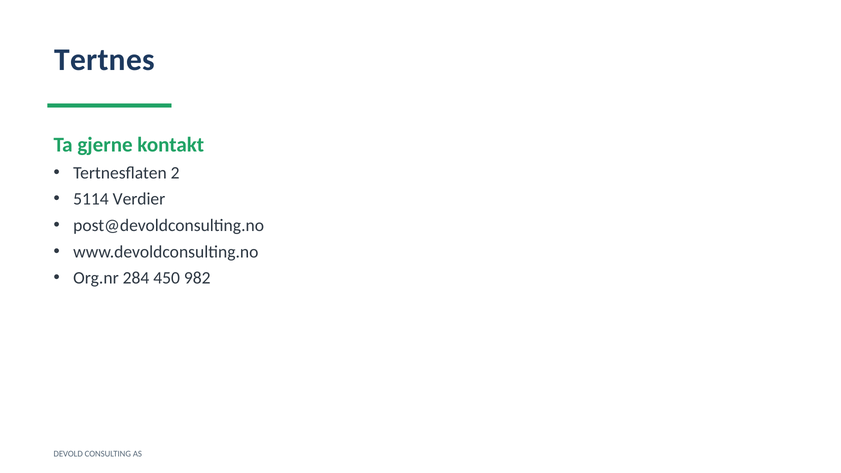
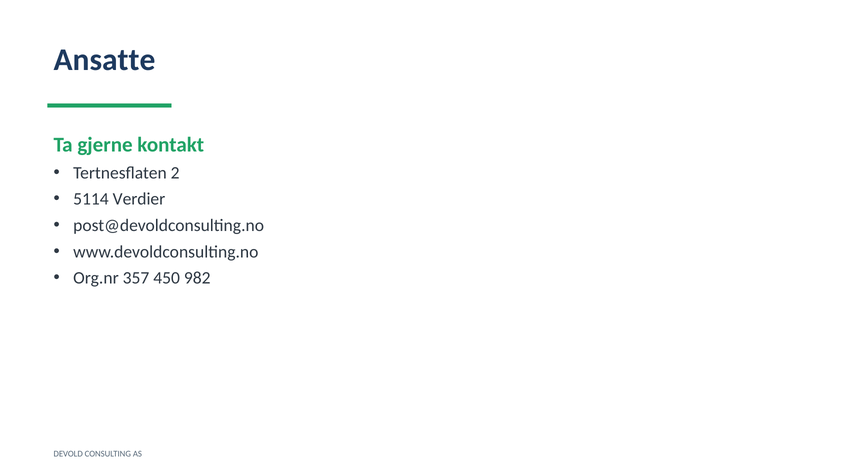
Tertnes: Tertnes -> Ansatte
284: 284 -> 357
